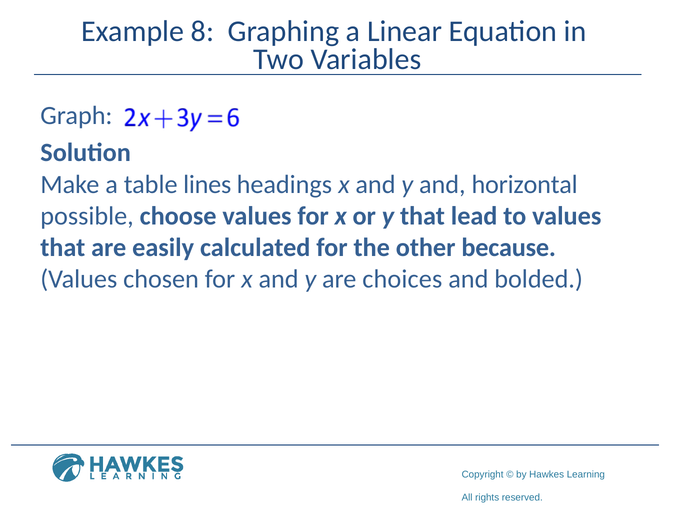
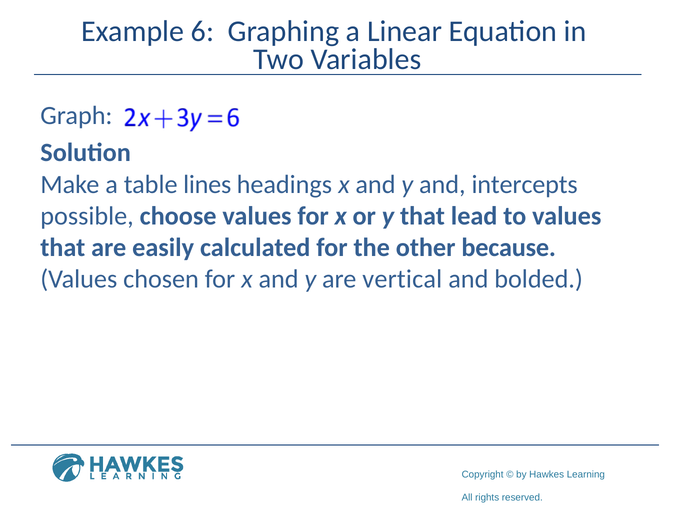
8: 8 -> 6
horizontal: horizontal -> intercepts
choices: choices -> vertical
